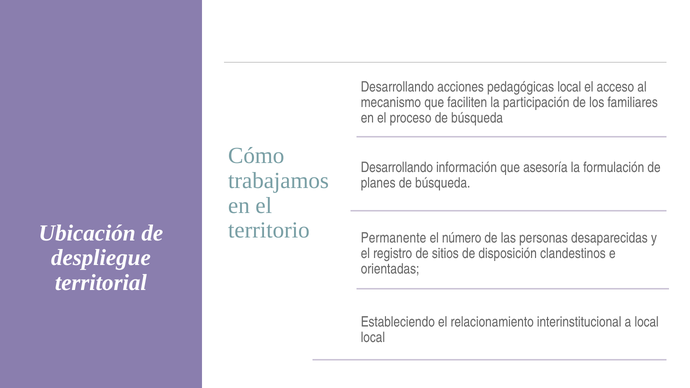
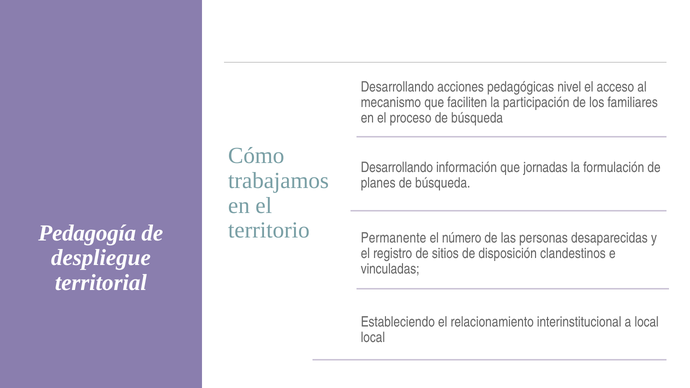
pedagógicas local: local -> nivel
asesoría: asesoría -> jornadas
Ubicación: Ubicación -> Pedagogía
orientadas: orientadas -> vinculadas
